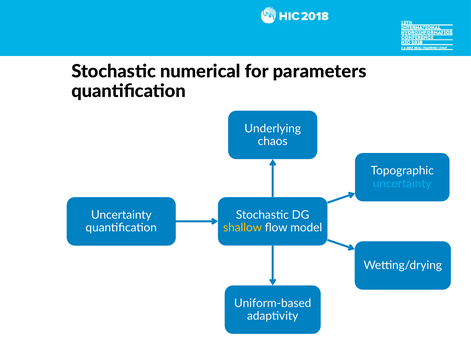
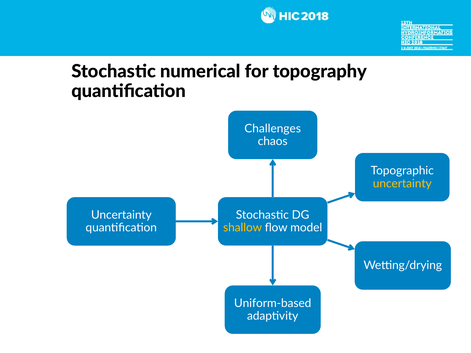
parameters: parameters -> topography
Underlying: Underlying -> Challenges
uncertainty at (402, 184) colour: light blue -> yellow
